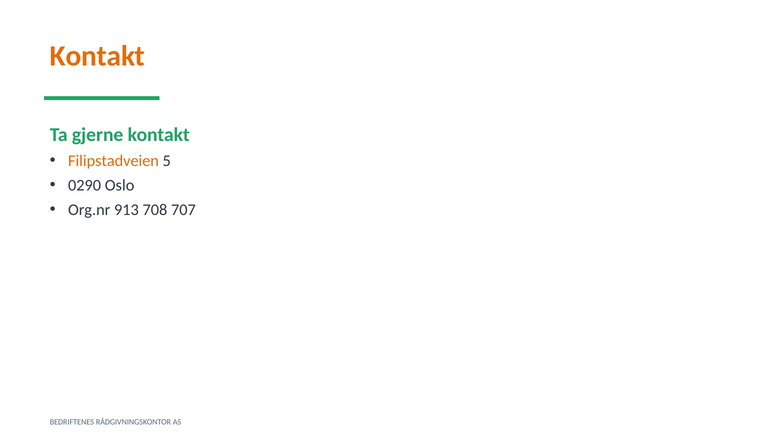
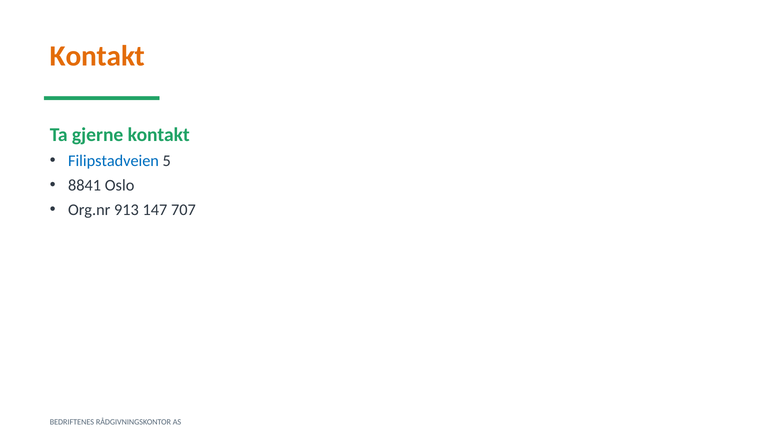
Filipstadveien colour: orange -> blue
0290: 0290 -> 8841
708: 708 -> 147
